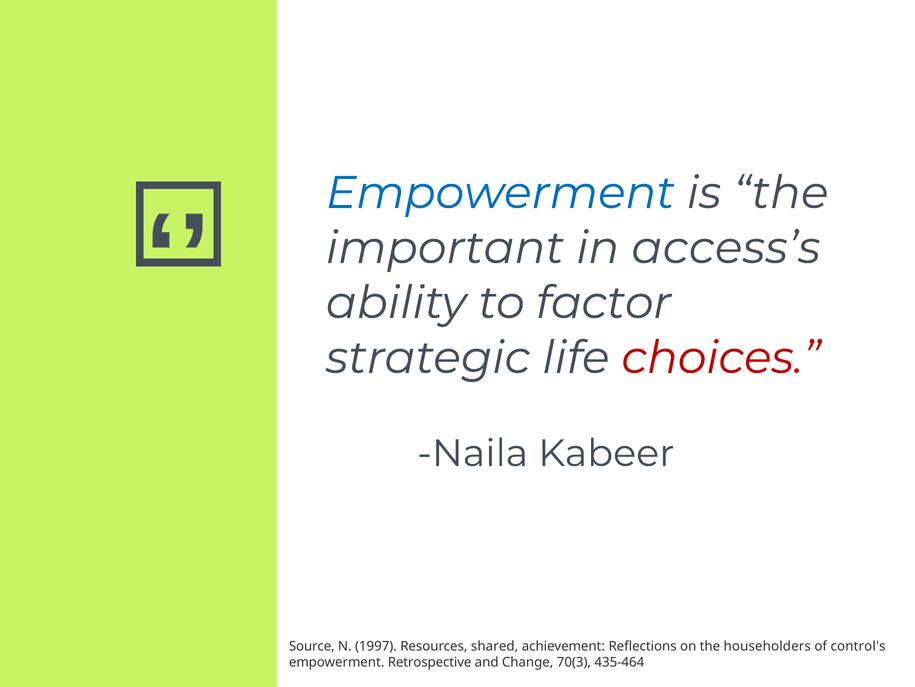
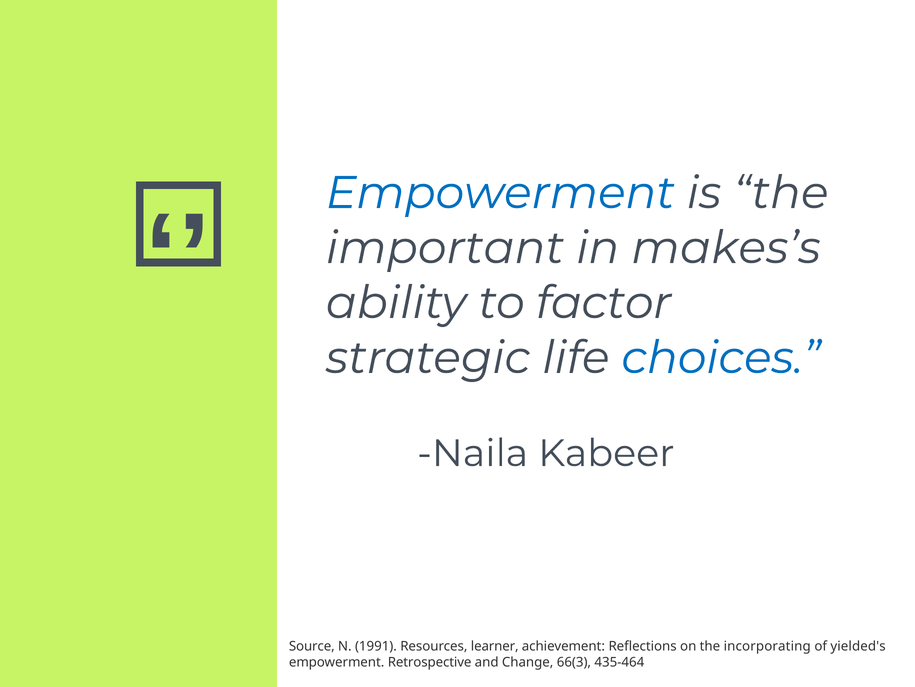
access’s: access’s -> makes’s
choices colour: red -> blue
1997: 1997 -> 1991
shared: shared -> learner
householders: householders -> incorporating
control's: control's -> yielded's
70(3: 70(3 -> 66(3
